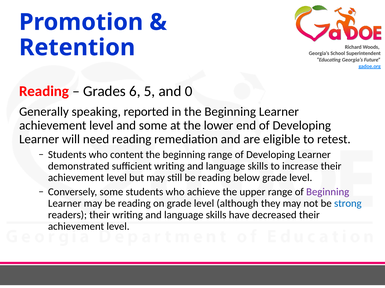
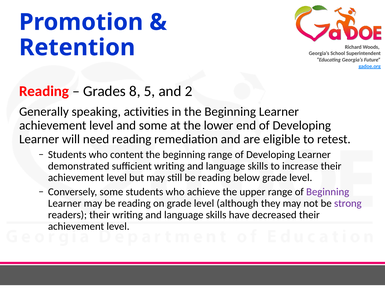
6: 6 -> 8
0: 0 -> 2
reported: reported -> activities
strong colour: blue -> purple
